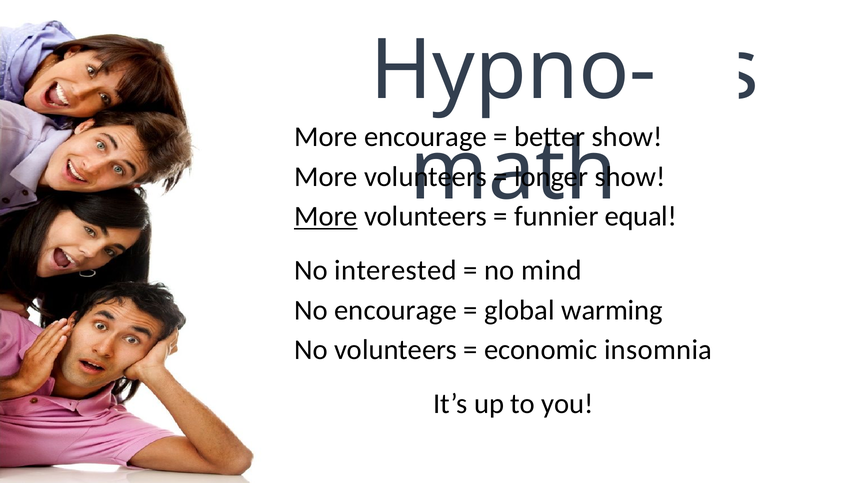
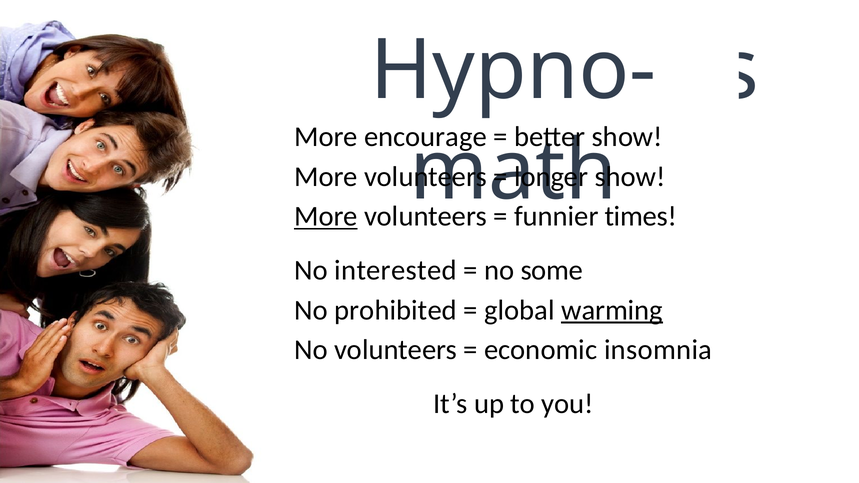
equal: equal -> times
mind: mind -> some
No encourage: encourage -> prohibited
warming underline: none -> present
